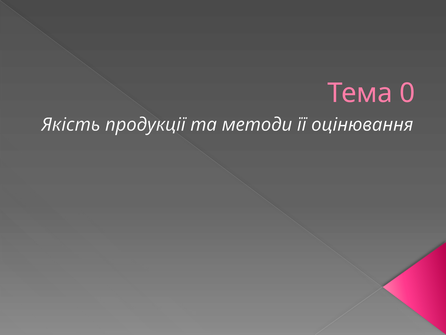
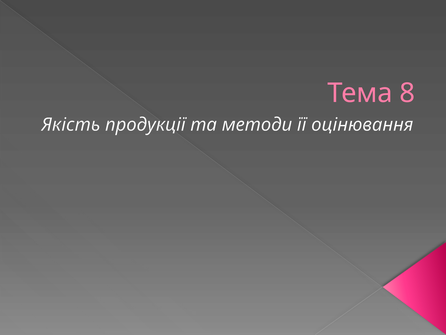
0: 0 -> 8
